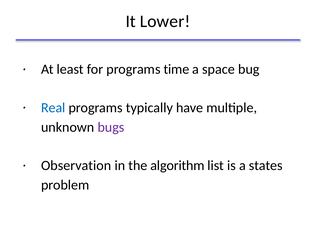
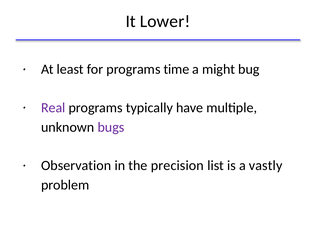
space: space -> might
Real colour: blue -> purple
algorithm: algorithm -> precision
states: states -> vastly
